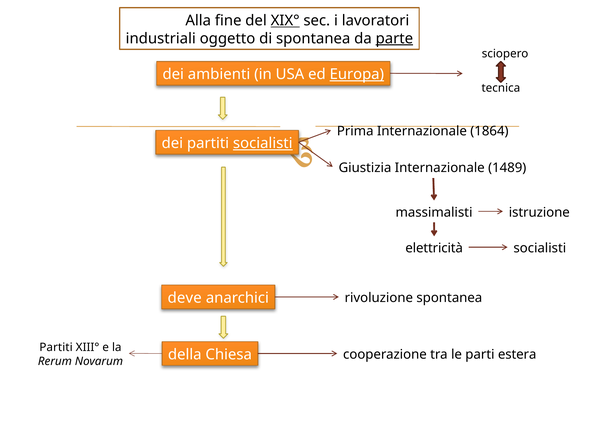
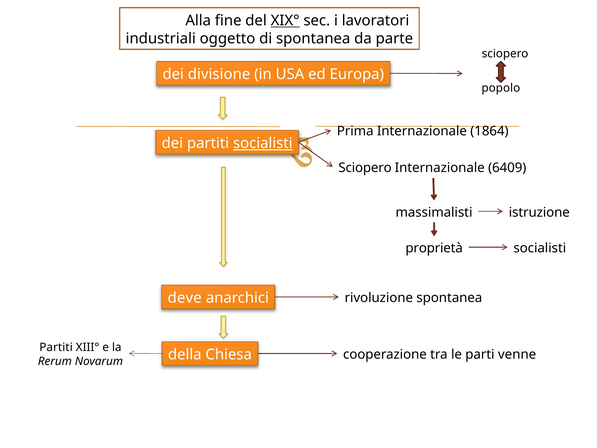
parte underline: present -> none
ambienti: ambienti -> divisione
Europa underline: present -> none
tecnica: tecnica -> popolo
Giustizia at (365, 168): Giustizia -> Sciopero
1489: 1489 -> 6409
elettricità: elettricità -> proprietà
estera: estera -> venne
